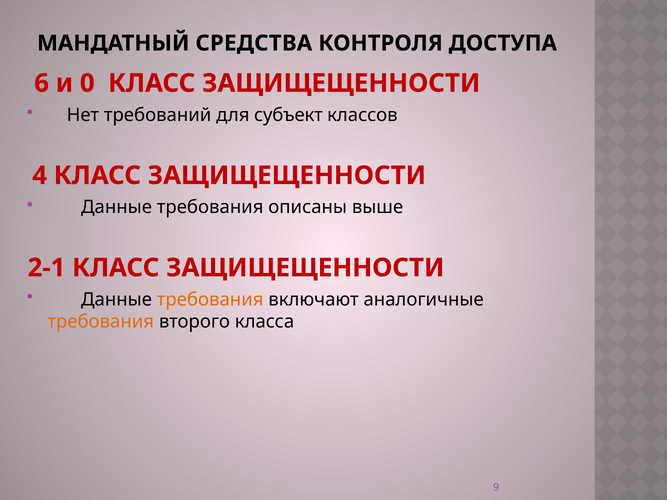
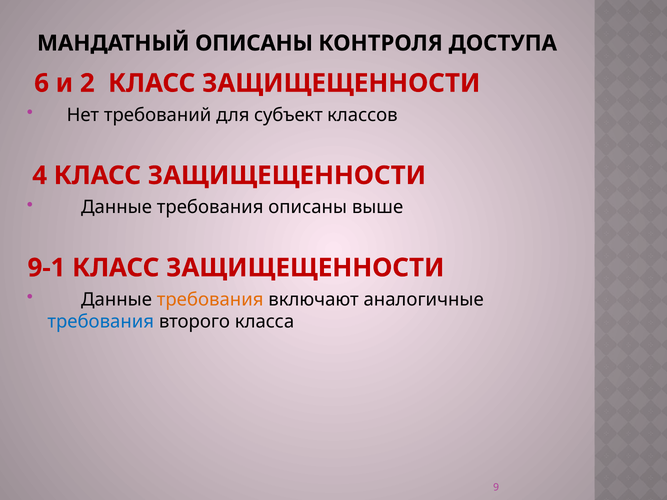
МАНДАТНЫЙ СРЕДСТВА: СРЕДСТВА -> ОПИСАНЫ
0: 0 -> 2
2-1: 2-1 -> 9-1
требования at (101, 322) colour: orange -> blue
